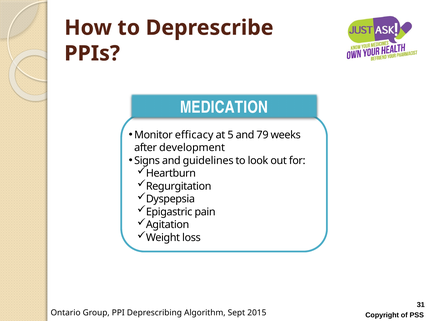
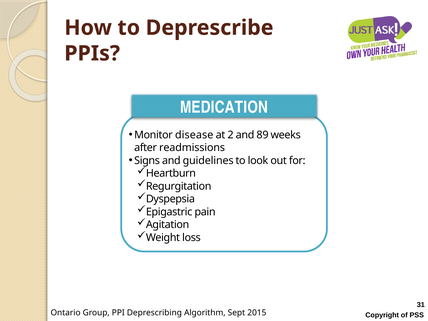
efficacy: efficacy -> disease
5: 5 -> 2
79: 79 -> 89
development: development -> readmissions
